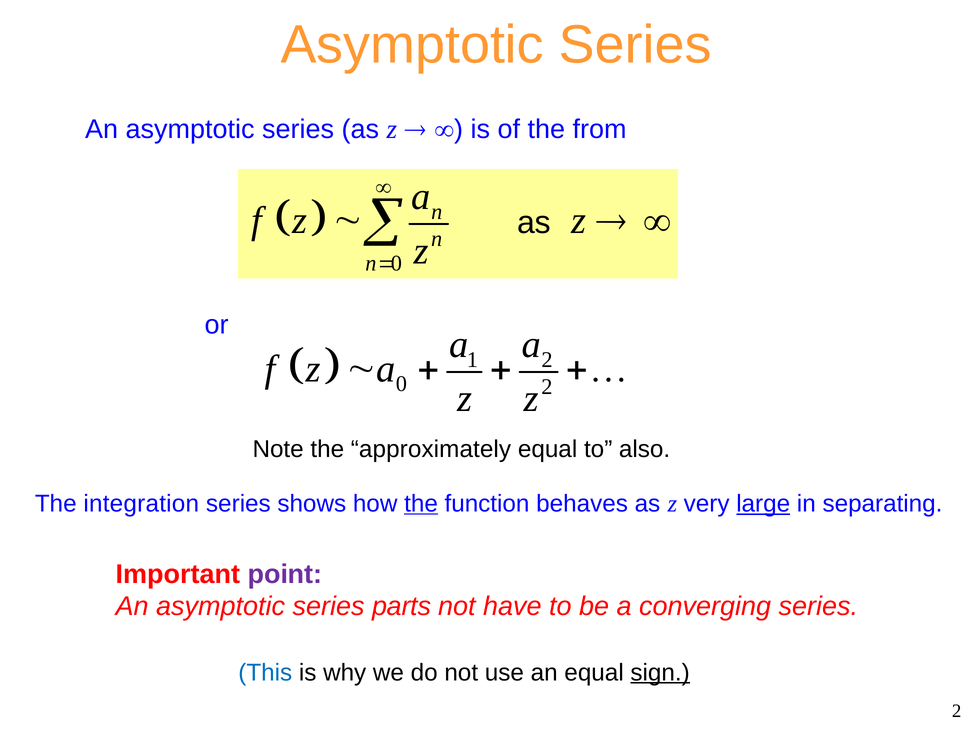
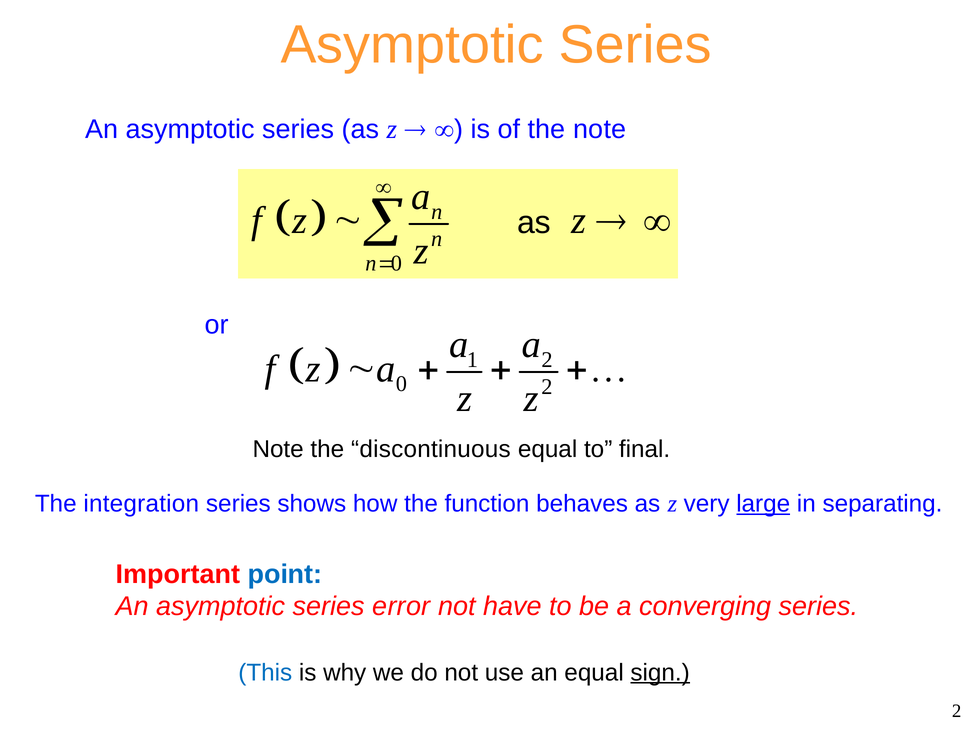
the from: from -> note
approximately: approximately -> discontinuous
also: also -> final
the at (421, 503) underline: present -> none
point colour: purple -> blue
parts: parts -> error
